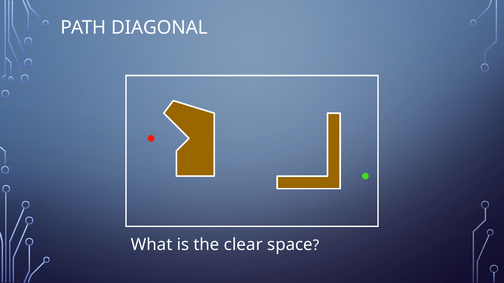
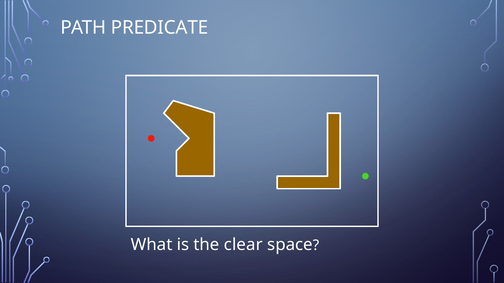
DIAGONAL: DIAGONAL -> PREDICATE
